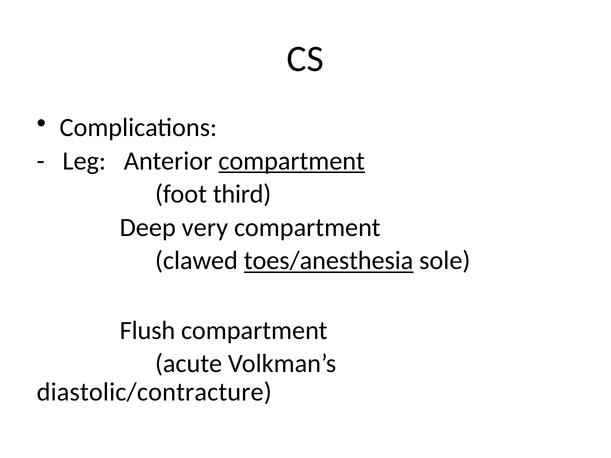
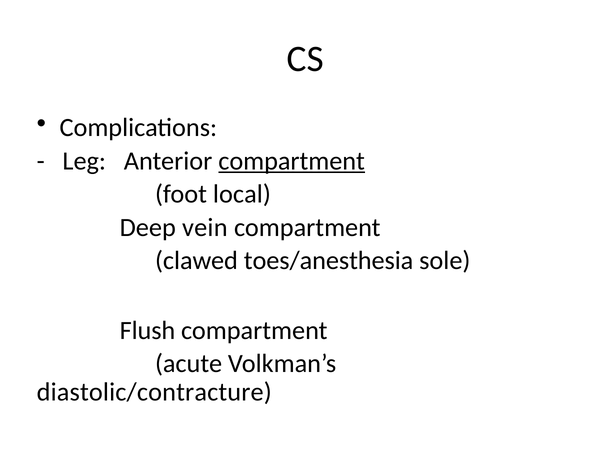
third: third -> local
very: very -> vein
toes/anesthesia underline: present -> none
